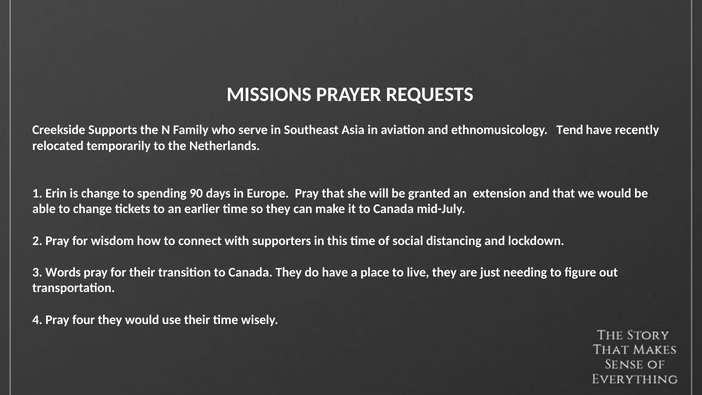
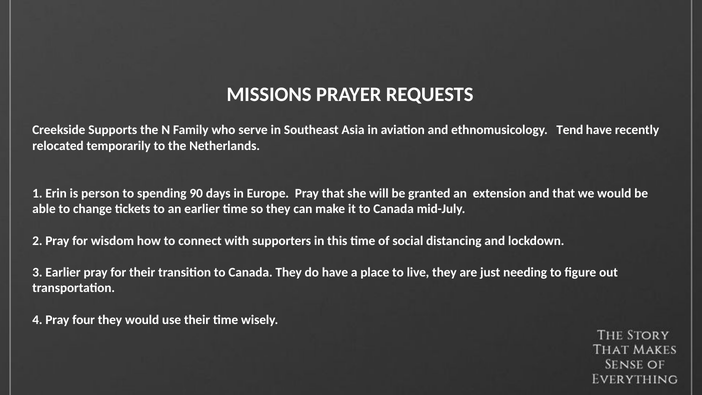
is change: change -> person
3 Words: Words -> Earlier
